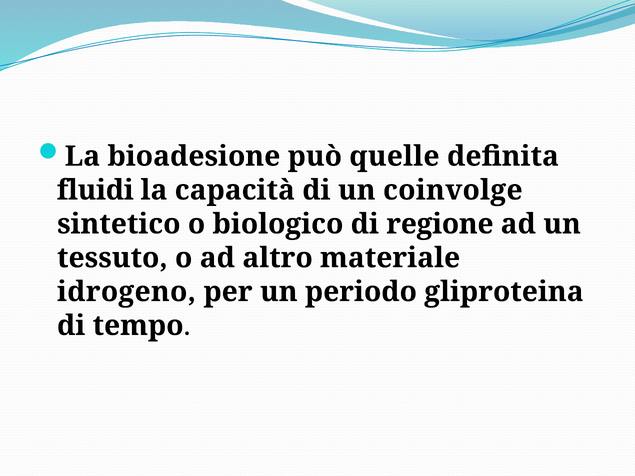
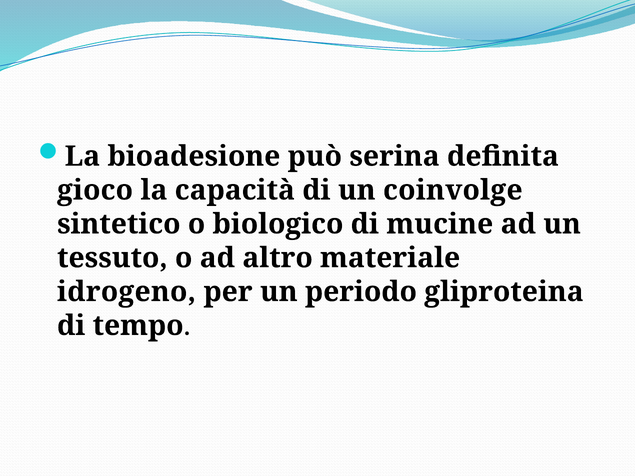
quelle: quelle -> serina
fluidi: fluidi -> gioco
regione: regione -> mucine
